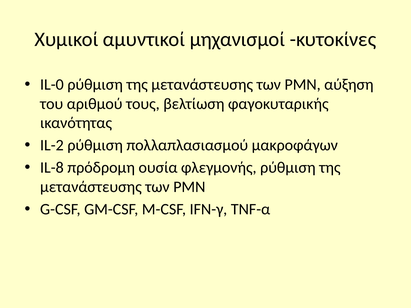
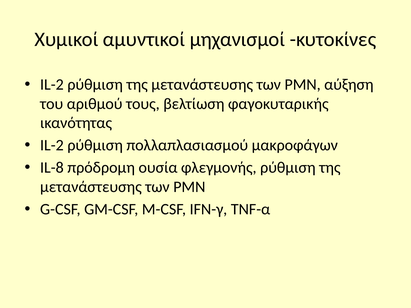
IL-0 at (52, 85): IL-0 -> IL-2
